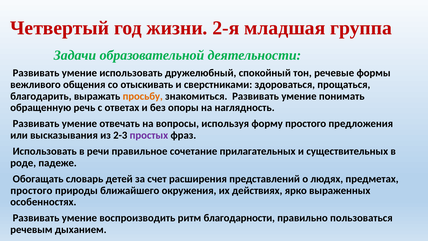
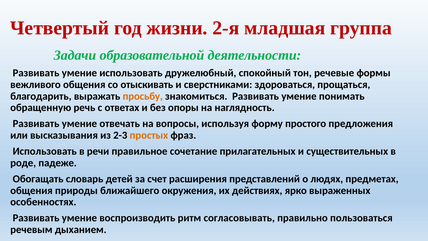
простых colour: purple -> orange
простого at (31, 190): простого -> общения
благодарности: благодарности -> согласовывать
